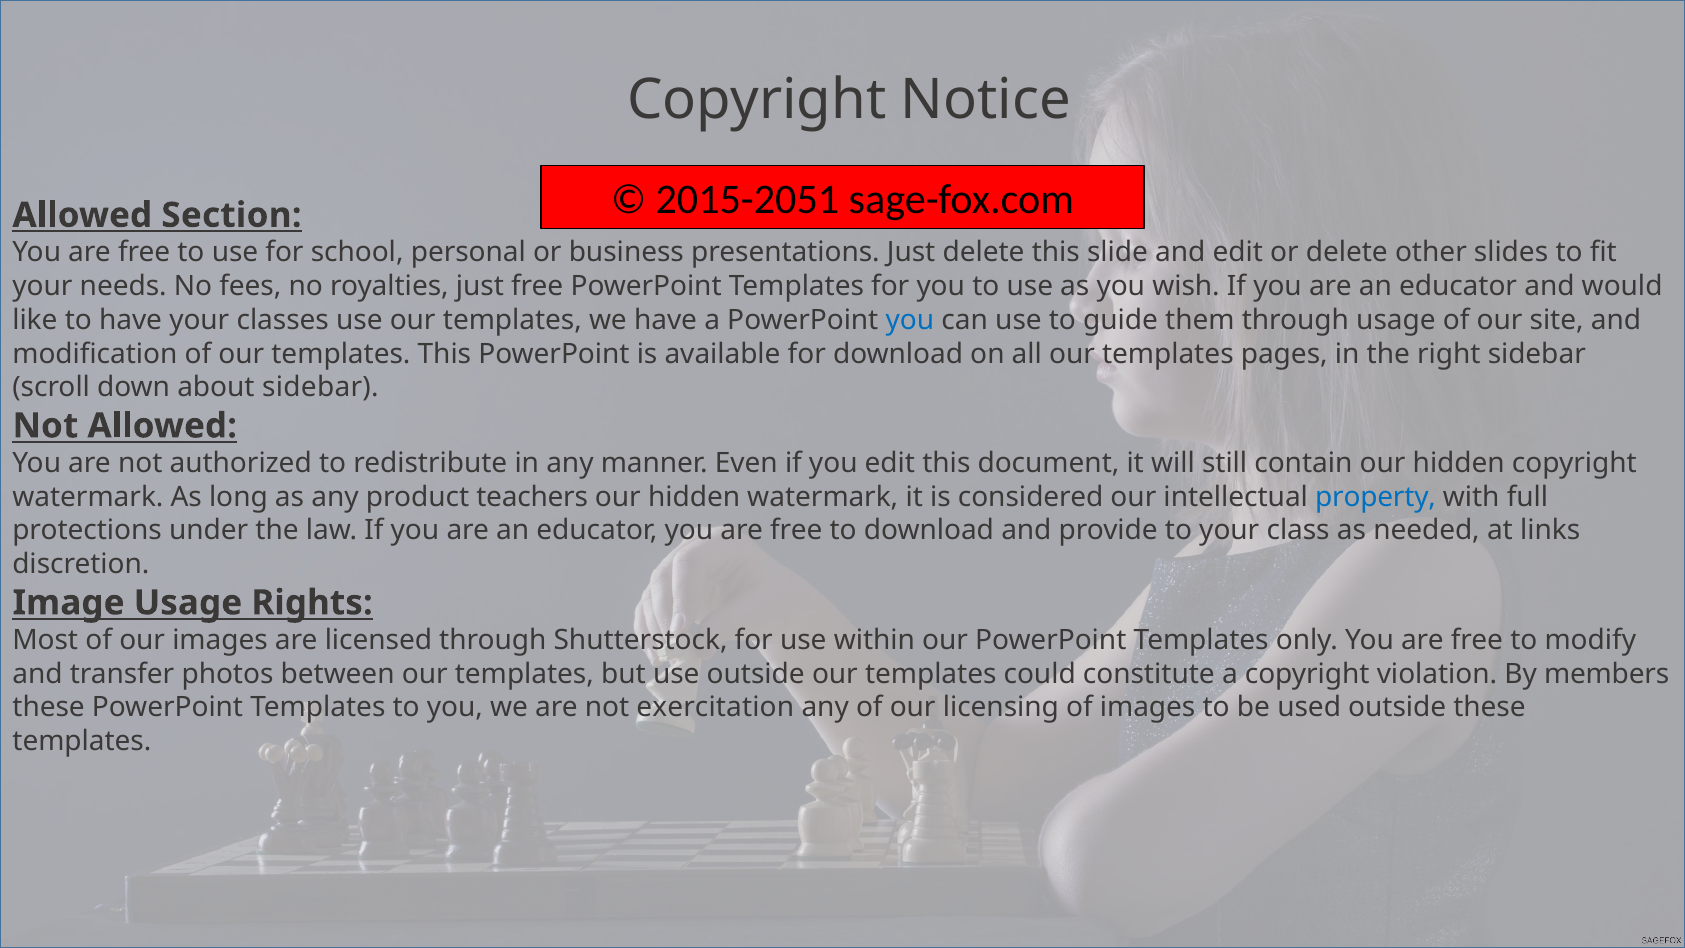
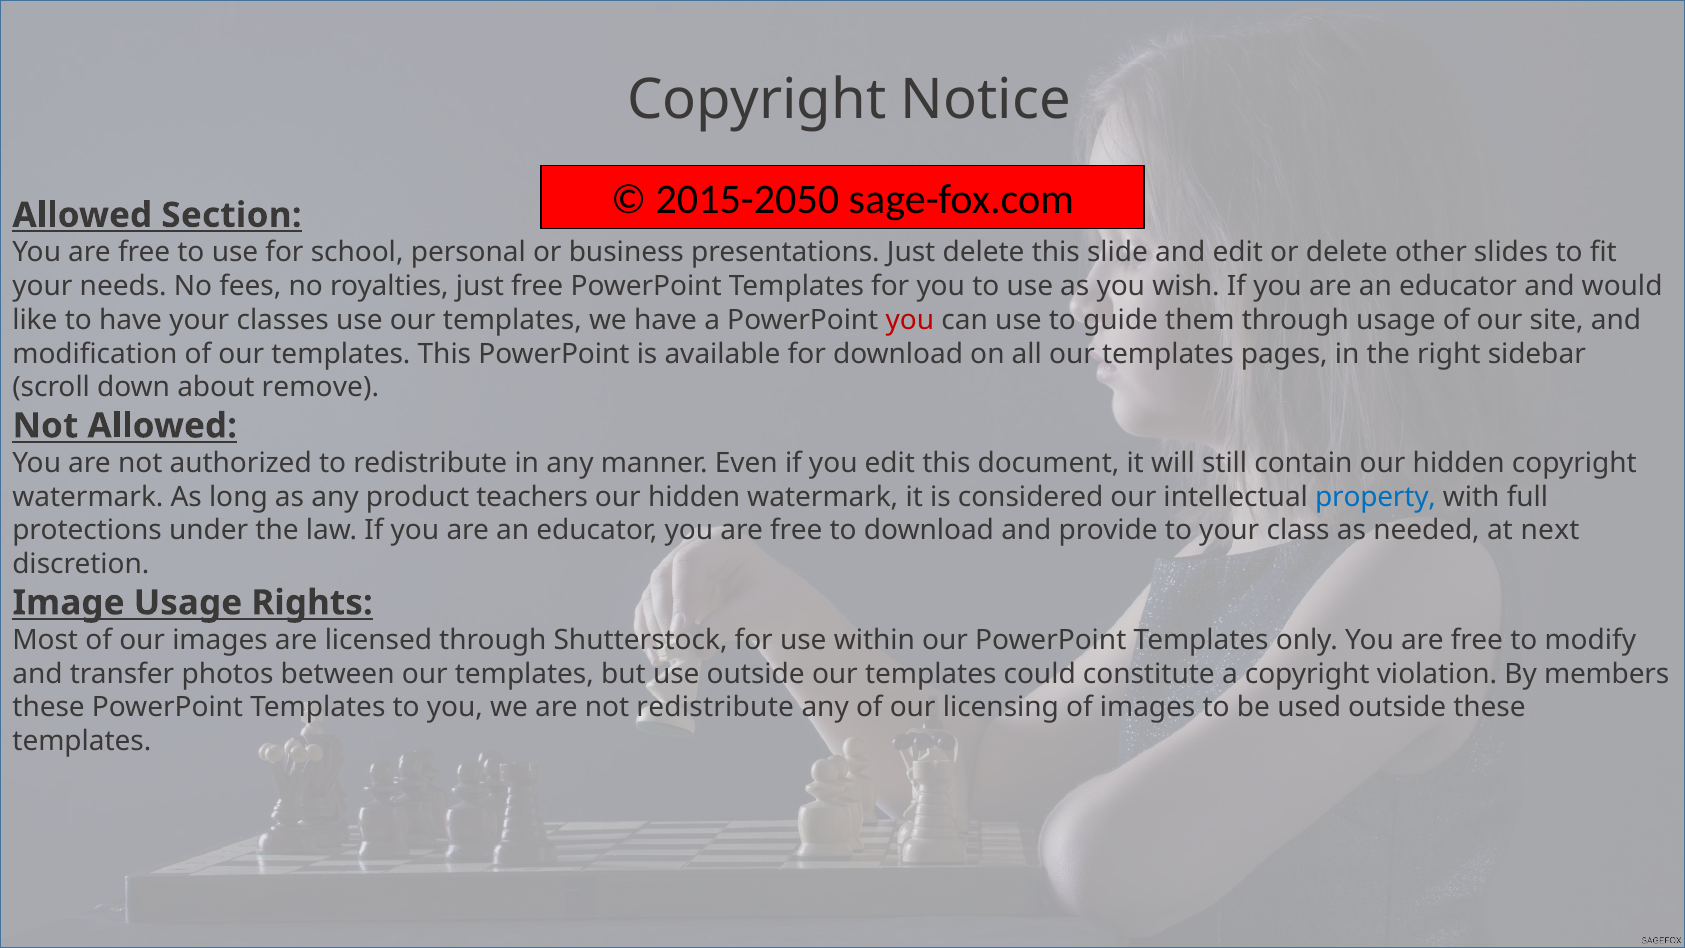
2015-2051: 2015-2051 -> 2015-2050
you at (910, 320) colour: blue -> red
about sidebar: sidebar -> remove
links: links -> next
not exercitation: exercitation -> redistribute
